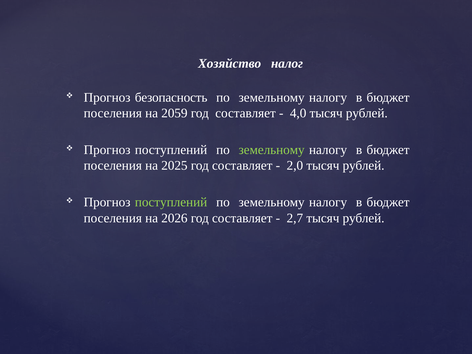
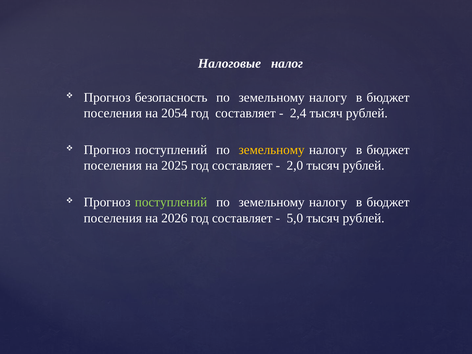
Хозяйство: Хозяйство -> Налоговые
2059: 2059 -> 2054
4,0: 4,0 -> 2,4
земельному at (272, 150) colour: light green -> yellow
2,7: 2,7 -> 5,0
